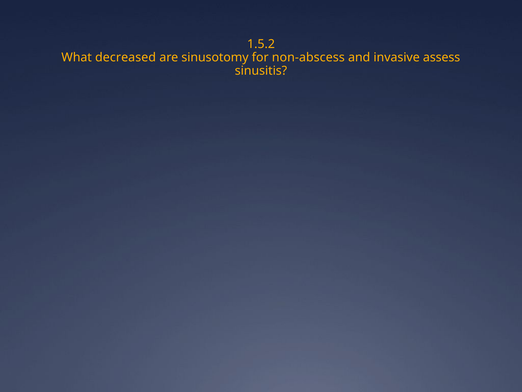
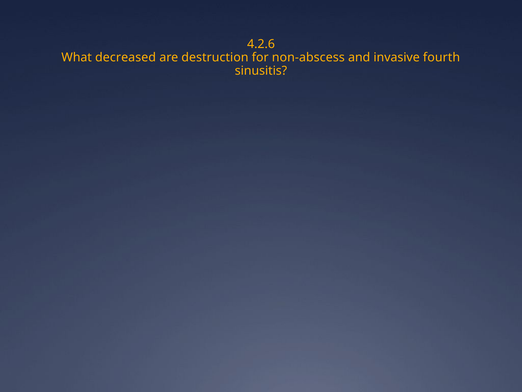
1.5.2: 1.5.2 -> 4.2.6
sinusotomy: sinusotomy -> destruction
assess: assess -> fourth
